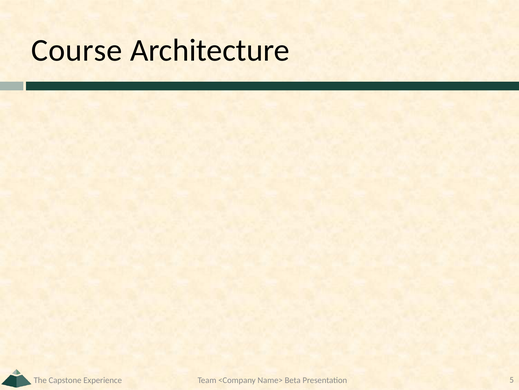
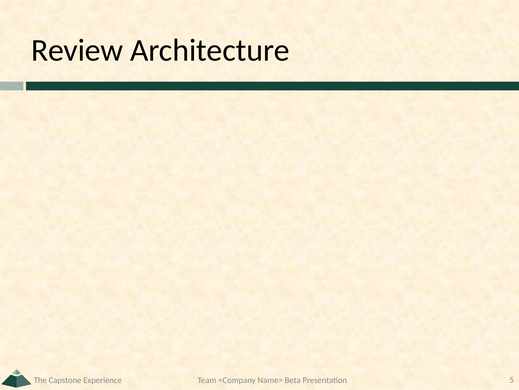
Course: Course -> Review
